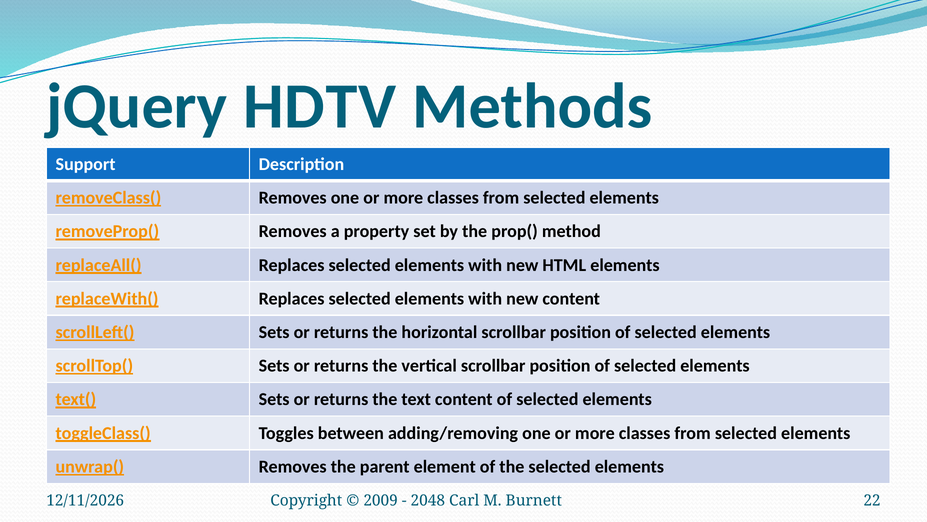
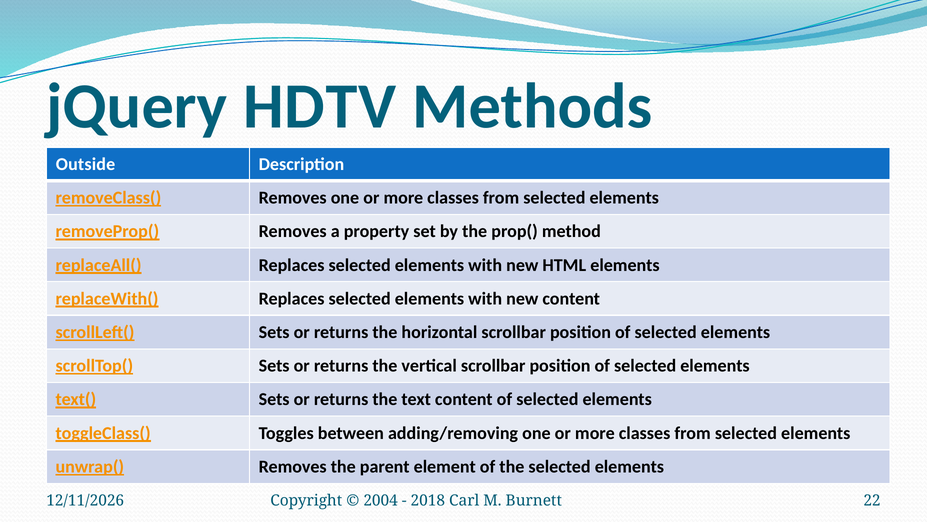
Support: Support -> Outside
2009: 2009 -> 2004
2048: 2048 -> 2018
